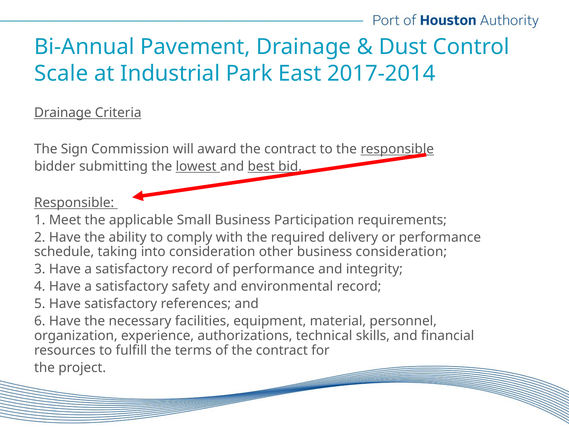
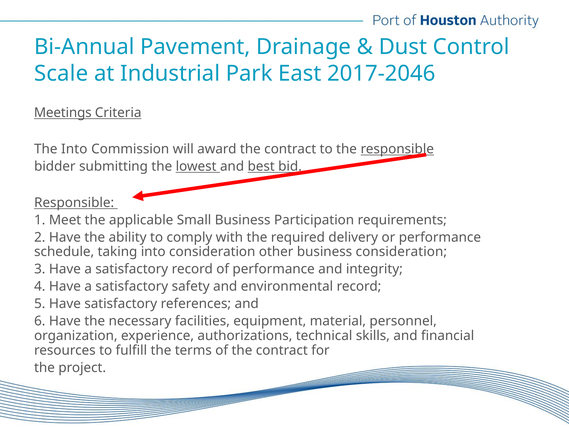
2017-2014: 2017-2014 -> 2017-2046
Drainage at (63, 113): Drainage -> Meetings
The Sign: Sign -> Into
